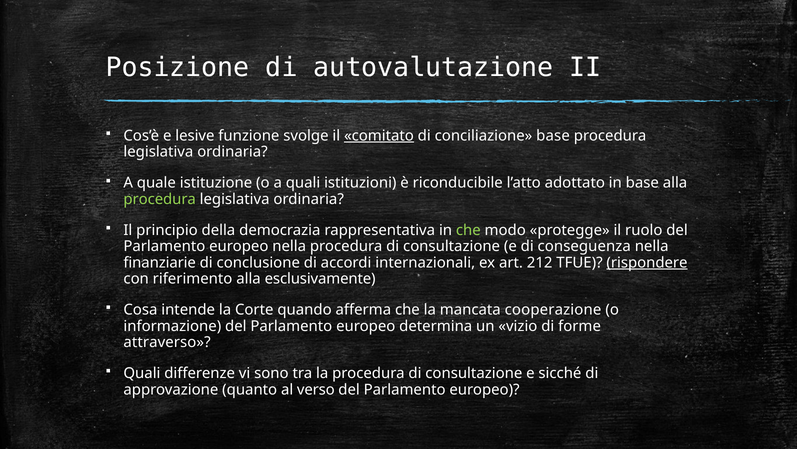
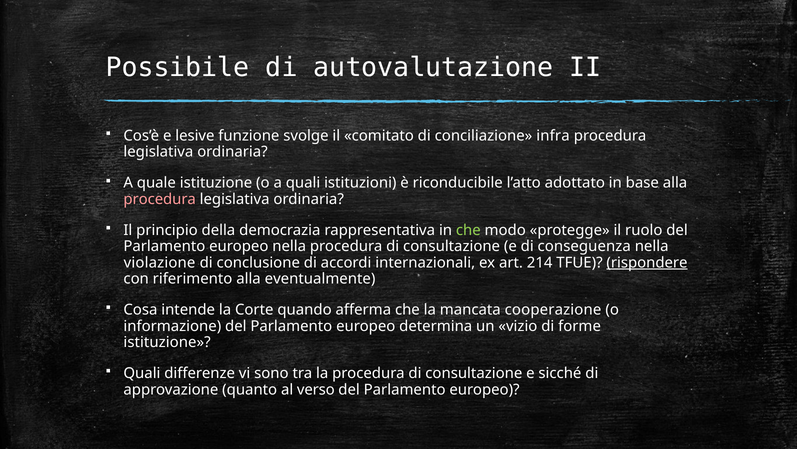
Posizione: Posizione -> Possibile
comitato underline: present -> none
conciliazione base: base -> infra
procedura at (160, 199) colour: light green -> pink
finanziarie: finanziarie -> violazione
212: 212 -> 214
esclusivamente: esclusivamente -> eventualmente
attraverso at (167, 342): attraverso -> istituzione
